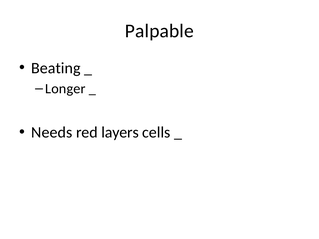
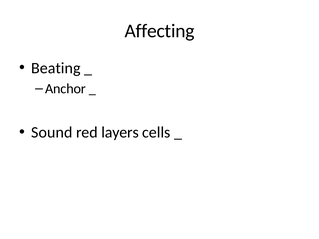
Palpable: Palpable -> Affecting
Longer: Longer -> Anchor
Needs: Needs -> Sound
